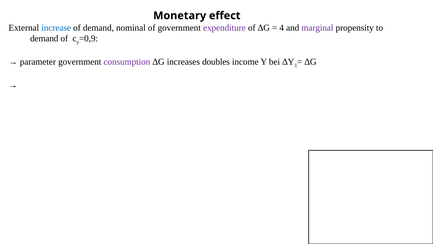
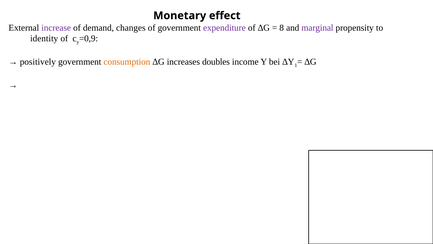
increase colour: blue -> purple
nominal: nominal -> changes
4: 4 -> 8
demand at (44, 39): demand -> identity
parameter: parameter -> positively
consumption colour: purple -> orange
